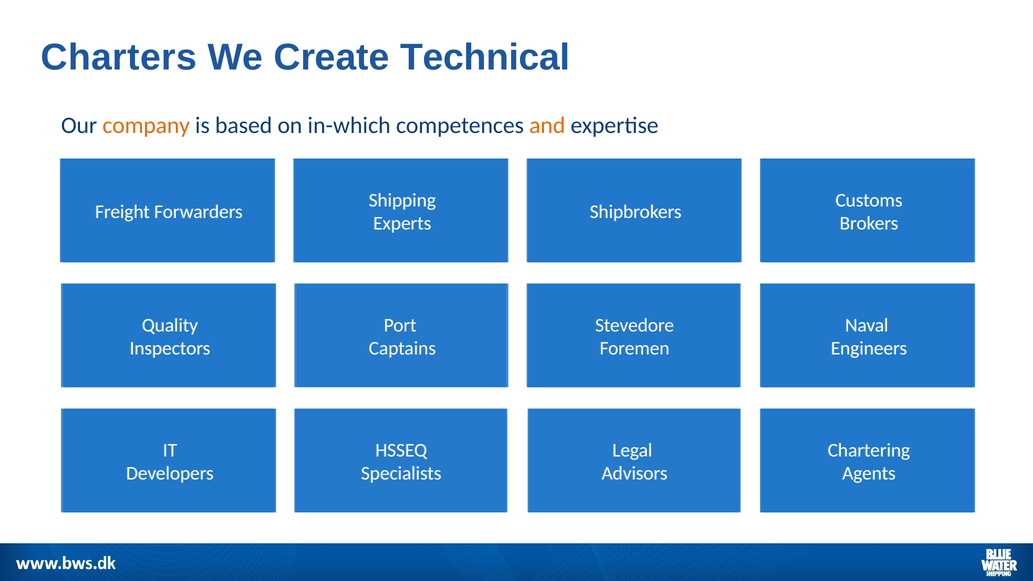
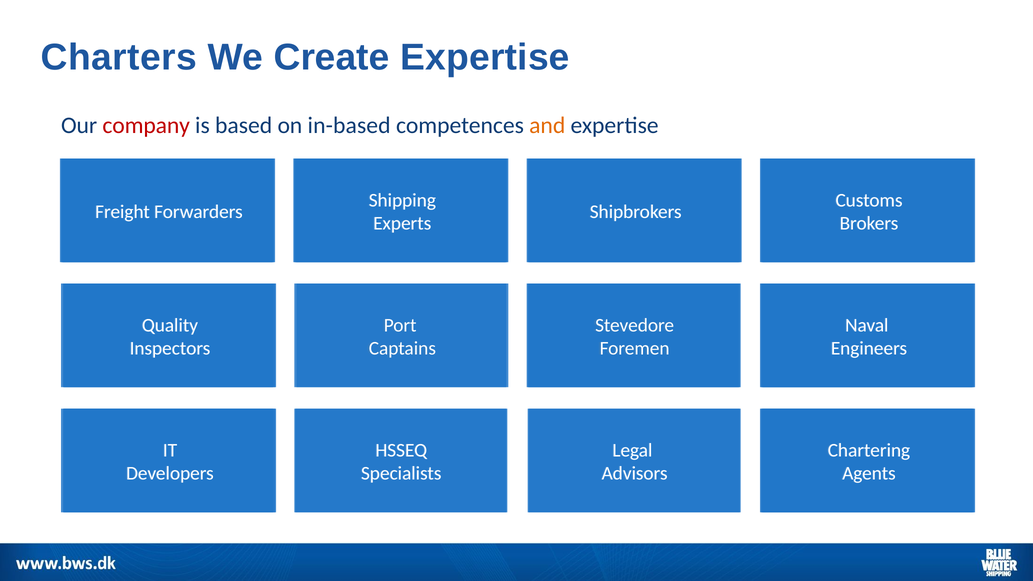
Create Technical: Technical -> Expertise
company colour: orange -> red
in-which: in-which -> in-based
